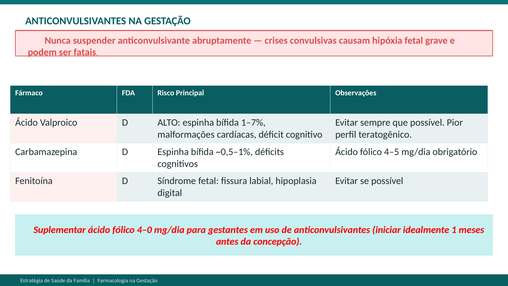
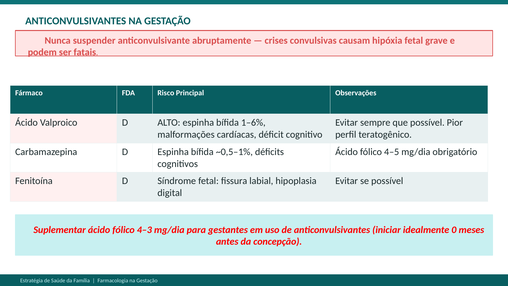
1–7%: 1–7% -> 1–6%
4–0: 4–0 -> 4–3
1: 1 -> 0
